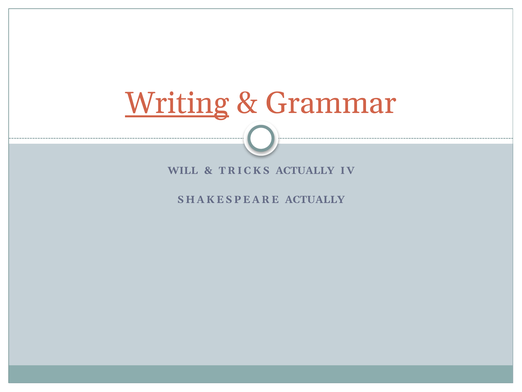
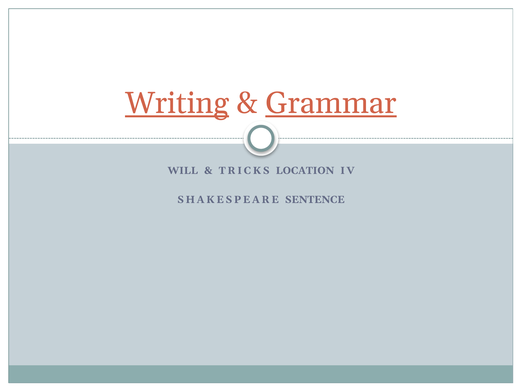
Grammar underline: none -> present
TRICKS ACTUALLY: ACTUALLY -> LOCATION
SHAKESPEARE ACTUALLY: ACTUALLY -> SENTENCE
